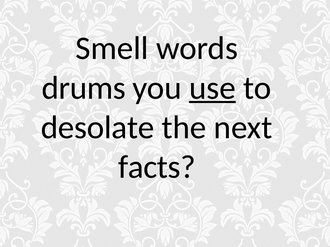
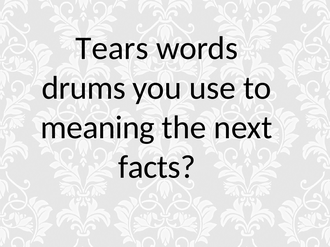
Smell: Smell -> Tears
use underline: present -> none
desolate: desolate -> meaning
